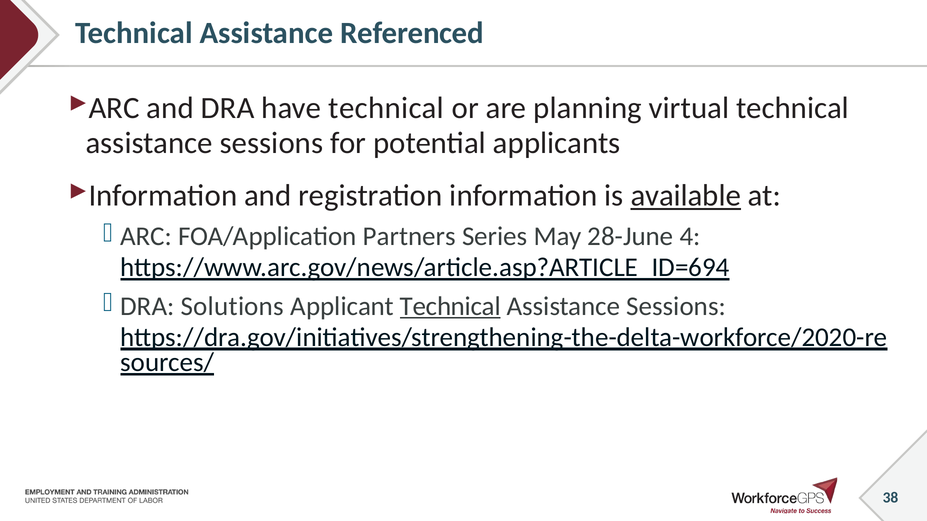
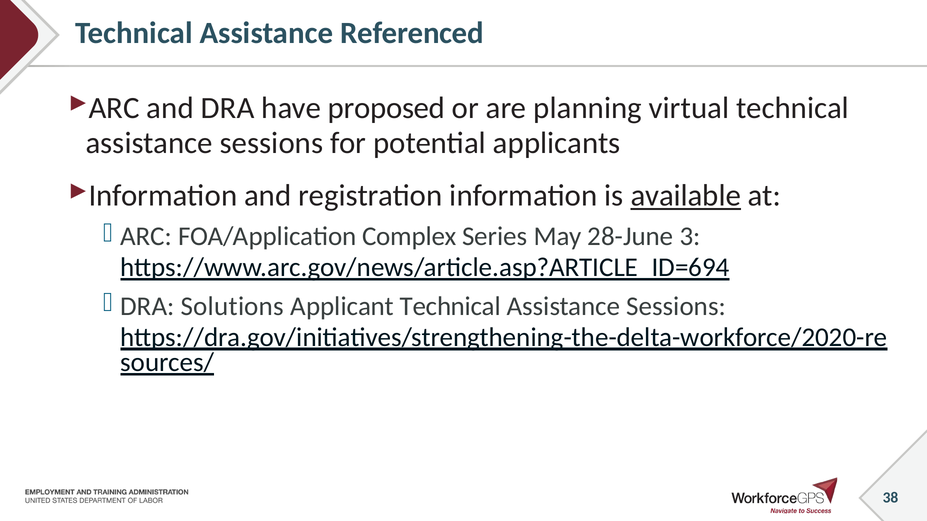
have technical: technical -> proposed
Partners: Partners -> Complex
4: 4 -> 3
Technical at (450, 306) underline: present -> none
